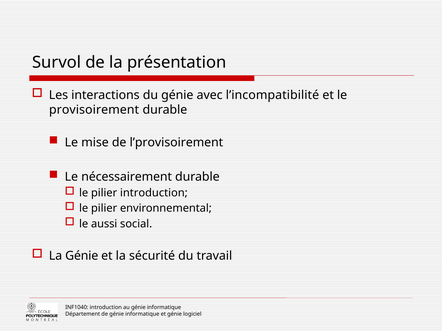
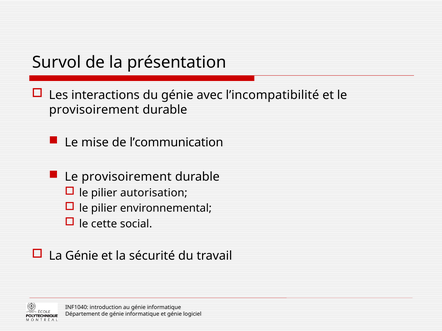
l’provisoirement: l’provisoirement -> l’communication
nécessairement at (127, 177): nécessairement -> provisoirement
pilier introduction: introduction -> autorisation
aussi: aussi -> cette
